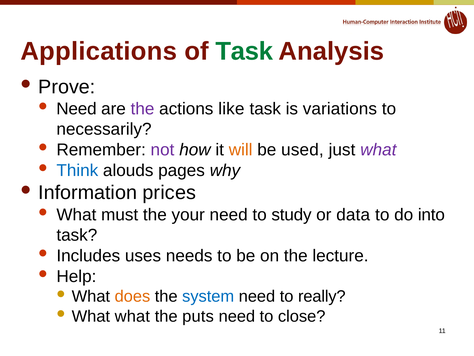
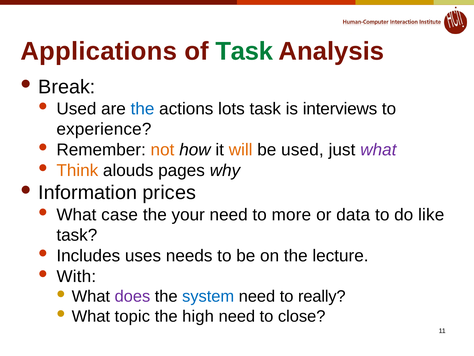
Prove: Prove -> Break
Need at (76, 109): Need -> Used
the at (142, 109) colour: purple -> blue
like: like -> lots
variations: variations -> interviews
necessarily: necessarily -> experience
not colour: purple -> orange
Think colour: blue -> orange
must: must -> case
study: study -> more
into: into -> like
Help: Help -> With
does colour: orange -> purple
What what: what -> topic
puts: puts -> high
